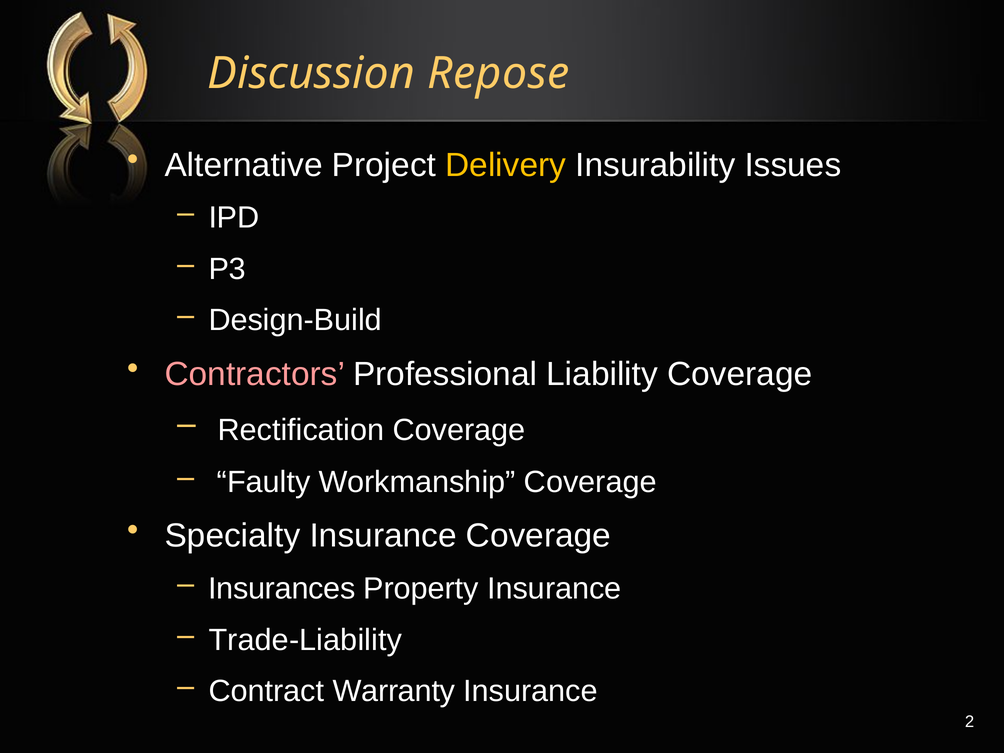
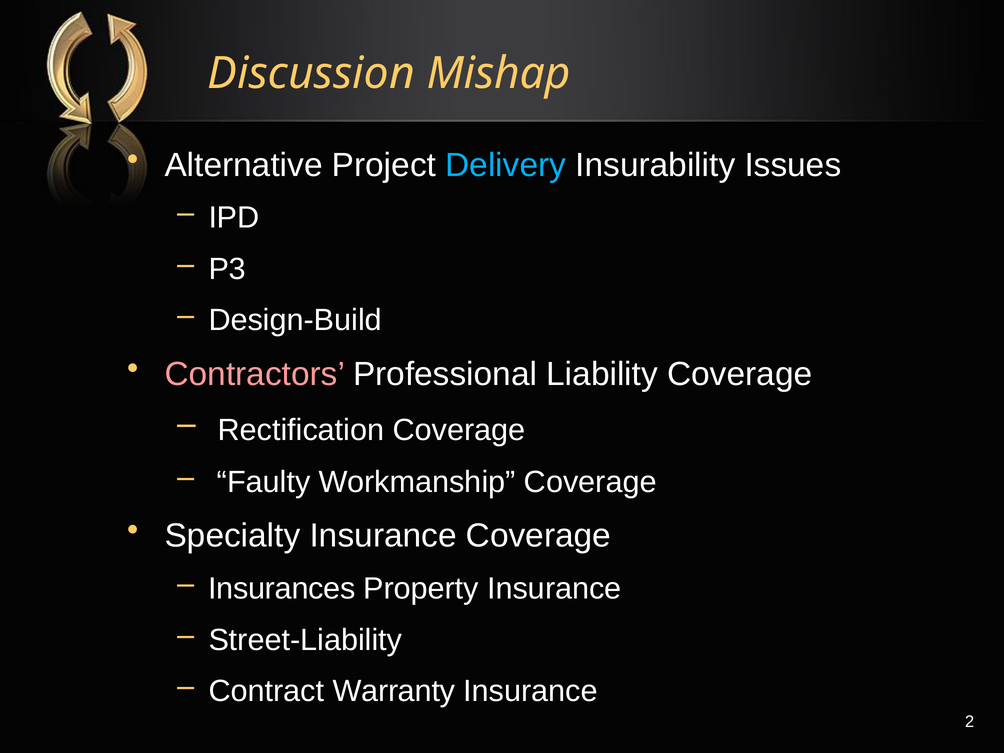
Repose: Repose -> Mishap
Delivery colour: yellow -> light blue
Trade-Liability: Trade-Liability -> Street-Liability
